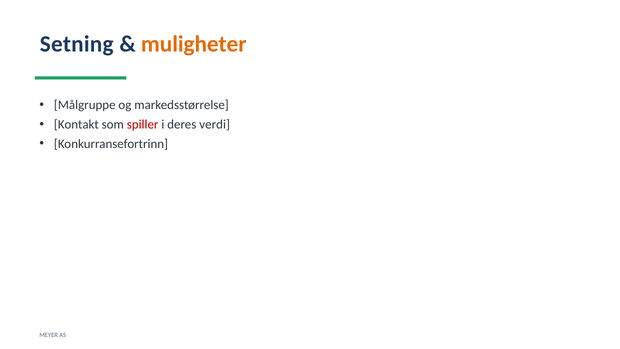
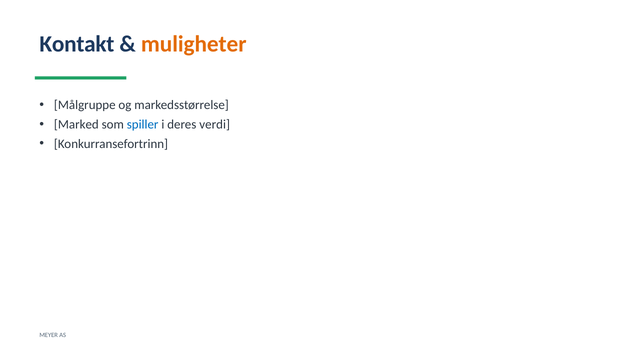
Setning: Setning -> Kontakt
Kontakt: Kontakt -> Marked
spiller colour: red -> blue
